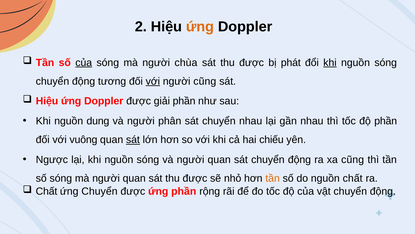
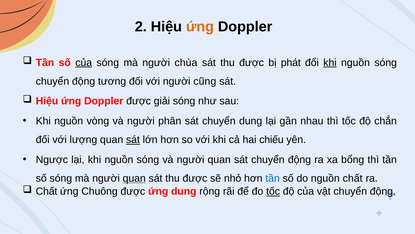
với at (153, 81) underline: present -> none
giải phần: phần -> sóng
dung: dung -> vòng
chuyển nhau: nhau -> dung
độ phần: phần -> chắn
vuông: vuông -> lượng
xa cũng: cũng -> bổng
quan at (134, 178) underline: none -> present
tần at (273, 178) colour: orange -> blue
ứng Chuyển: Chuyển -> Chuông
ứng phần: phần -> dung
tốc at (273, 191) underline: none -> present
